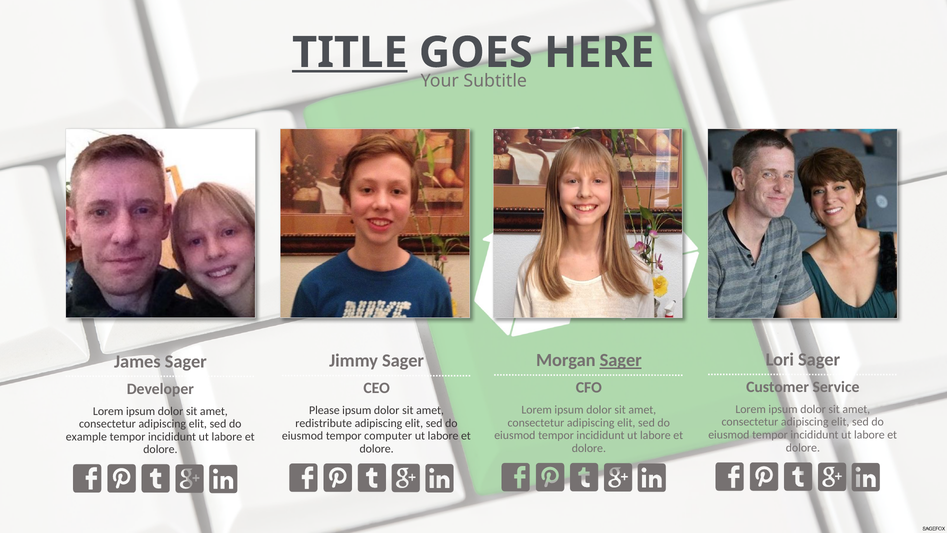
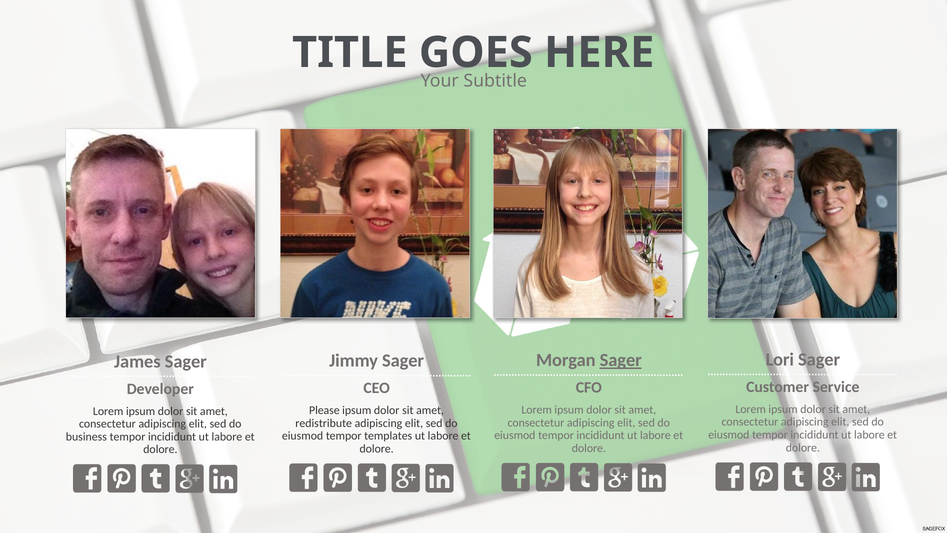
TITLE underline: present -> none
computer: computer -> templates
example: example -> business
